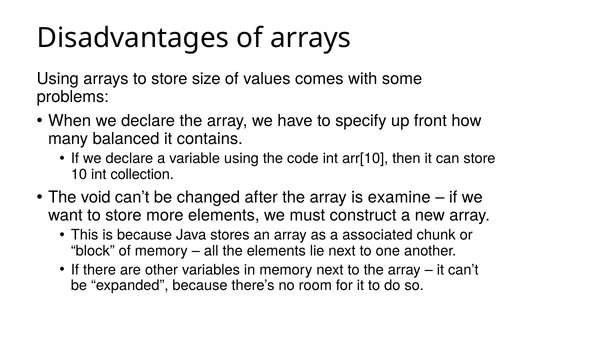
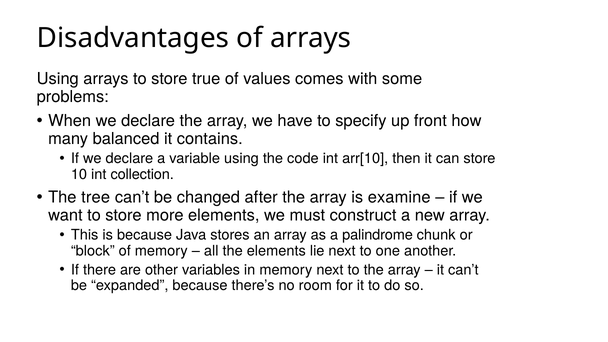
size: size -> true
void: void -> tree
associated: associated -> palindrome
